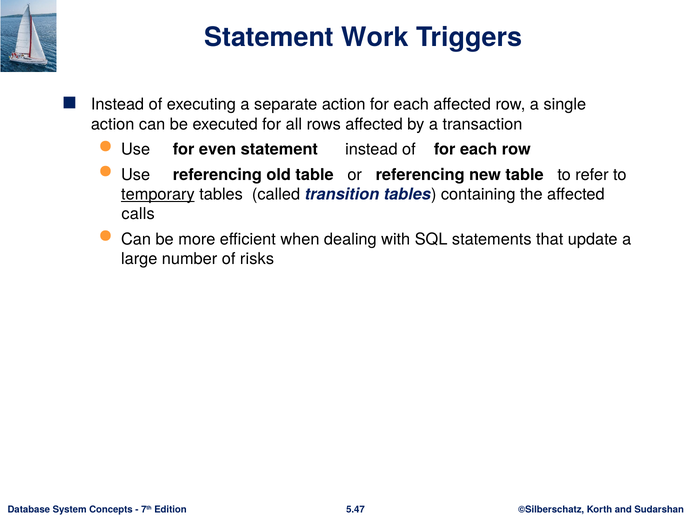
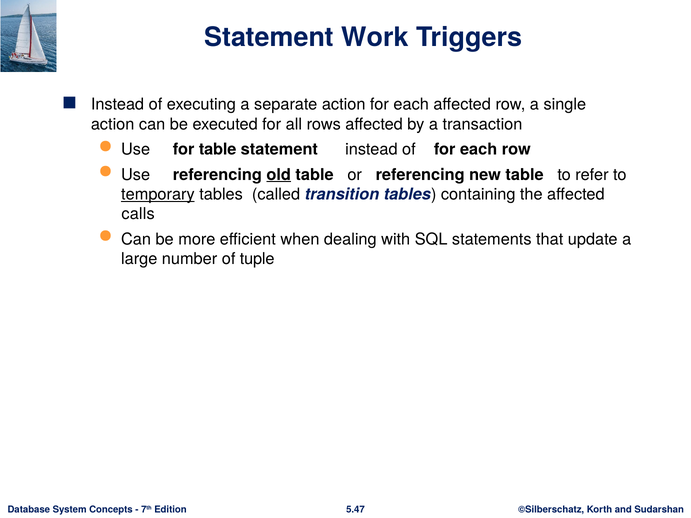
for even: even -> table
old underline: none -> present
risks: risks -> tuple
